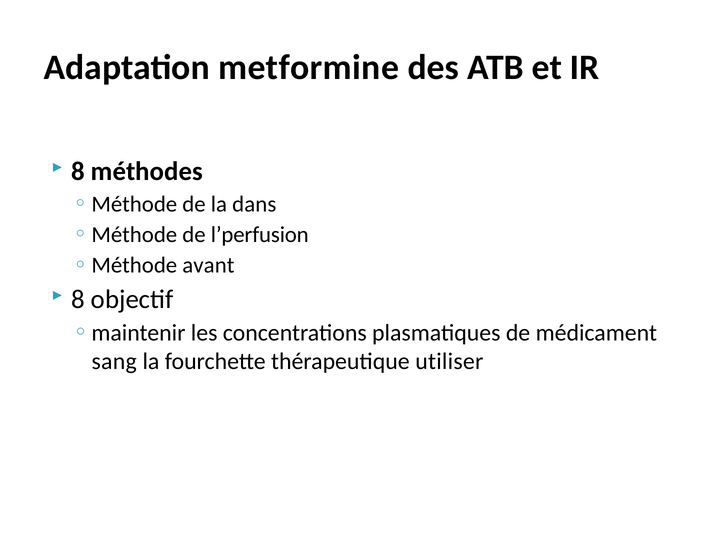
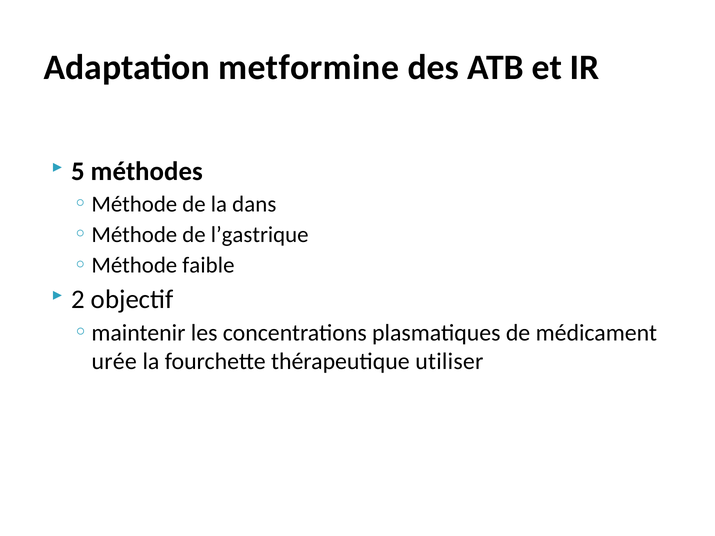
8 at (78, 171): 8 -> 5
l’perfusion: l’perfusion -> l’gastrique
avant: avant -> faible
8 at (78, 299): 8 -> 2
sang: sang -> urée
